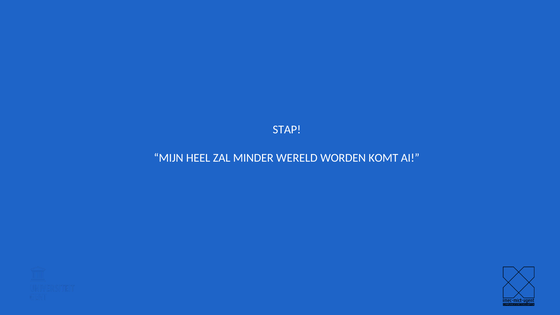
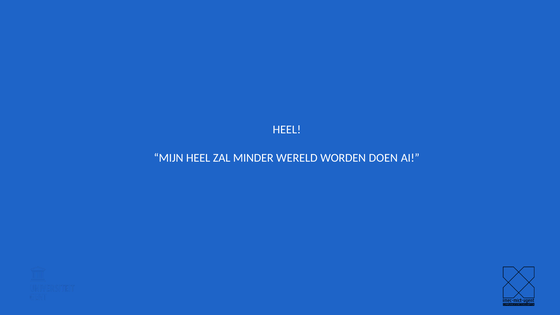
STAP at (287, 129): STAP -> HEEL
KOMT: KOMT -> DOEN
